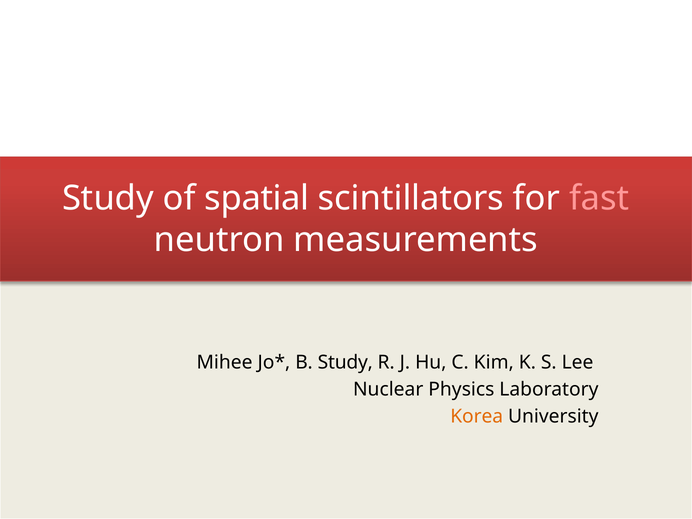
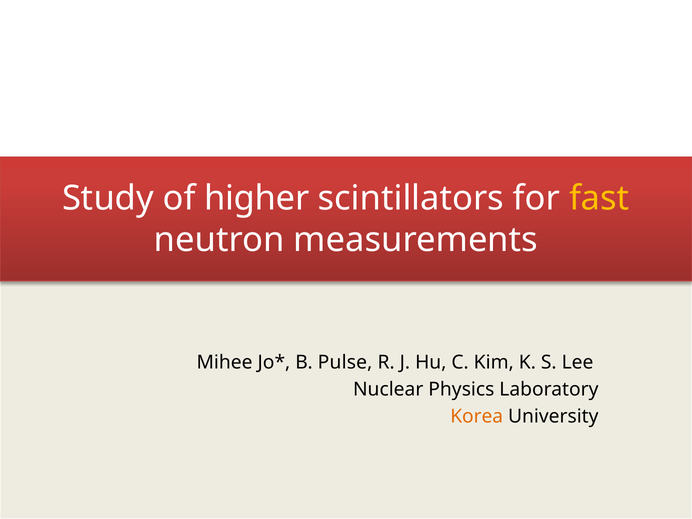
spatial: spatial -> higher
fast colour: pink -> yellow
B Study: Study -> Pulse
